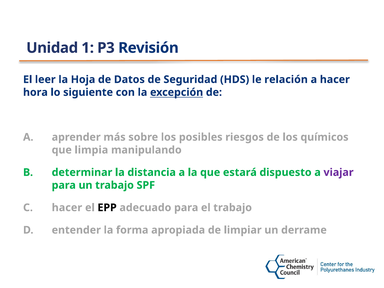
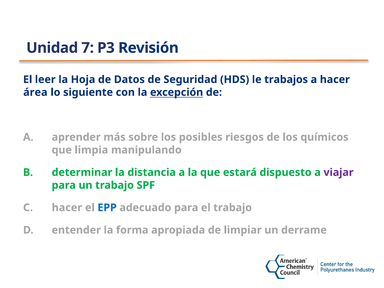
1: 1 -> 7
relación: relación -> trabajos
hora: hora -> área
EPP colour: black -> blue
